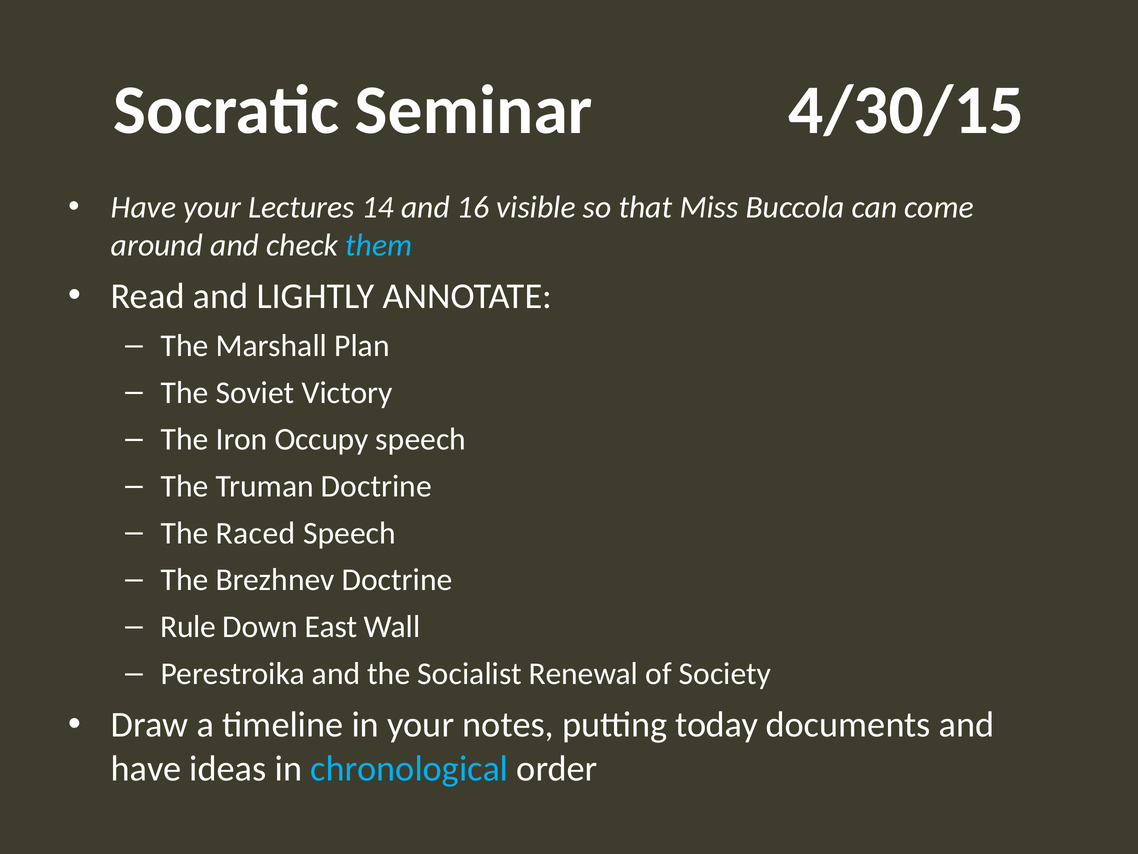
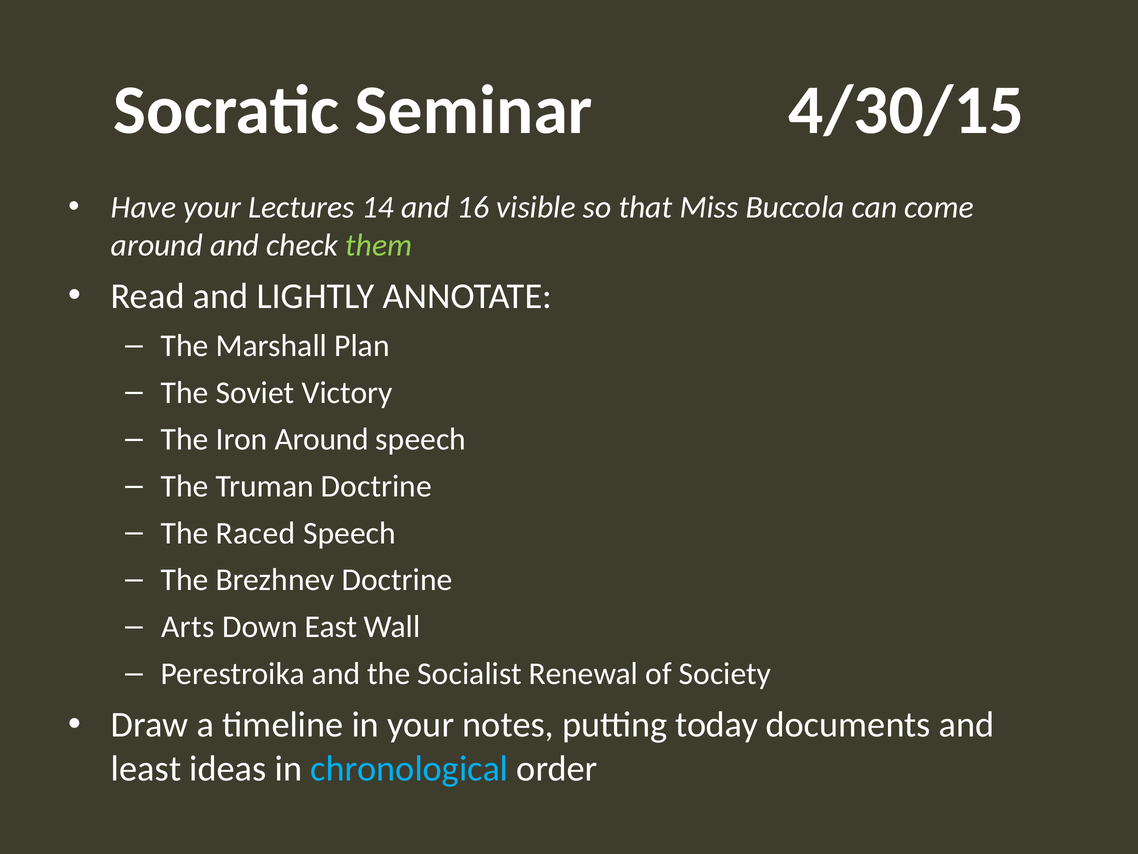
them colour: light blue -> light green
Iron Occupy: Occupy -> Around
Rule: Rule -> Arts
have at (146, 768): have -> least
